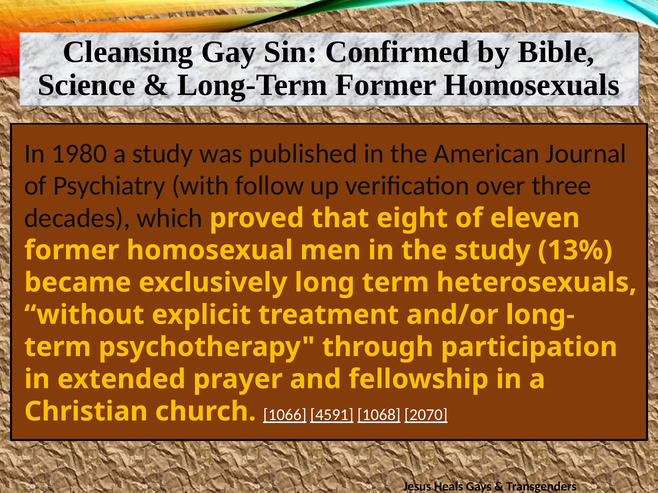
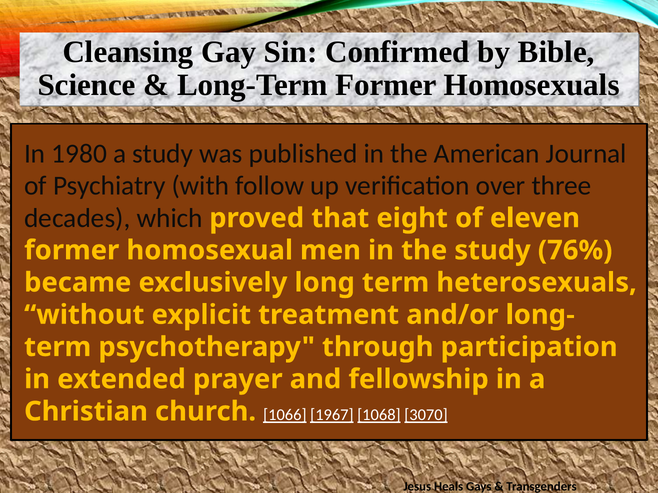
13%: 13% -> 76%
4591: 4591 -> 1967
2070: 2070 -> 3070
